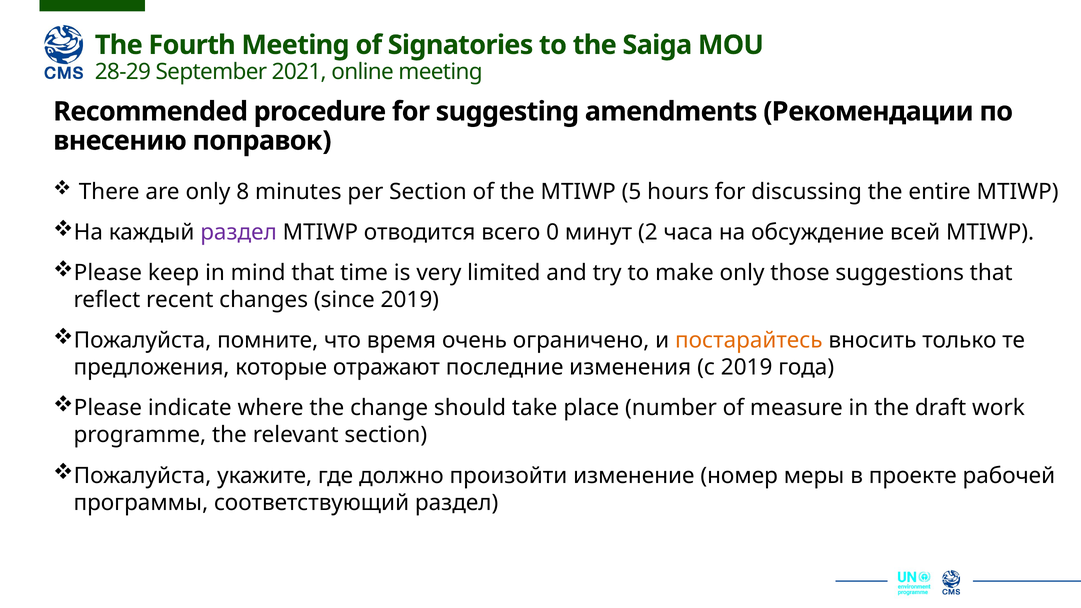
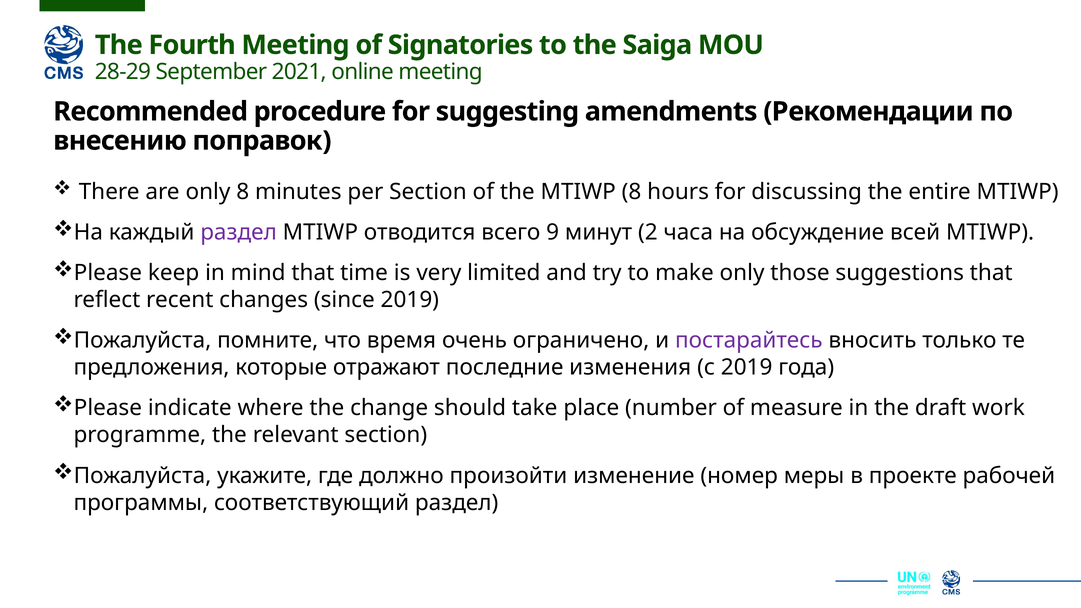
MTIWP 5: 5 -> 8
0: 0 -> 9
постарайтесь colour: orange -> purple
